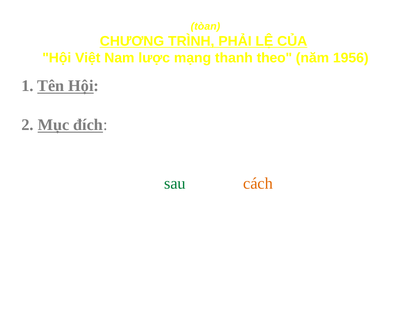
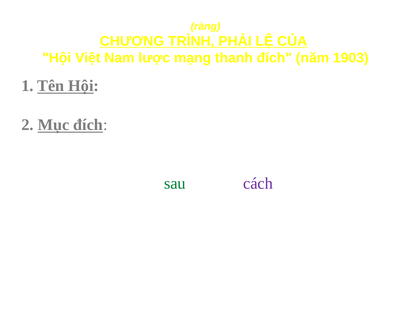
tòan: tòan -> ràng
thanh theo: theo -> đích
1956: 1956 -> 1903
cách at (258, 184) colour: orange -> purple
